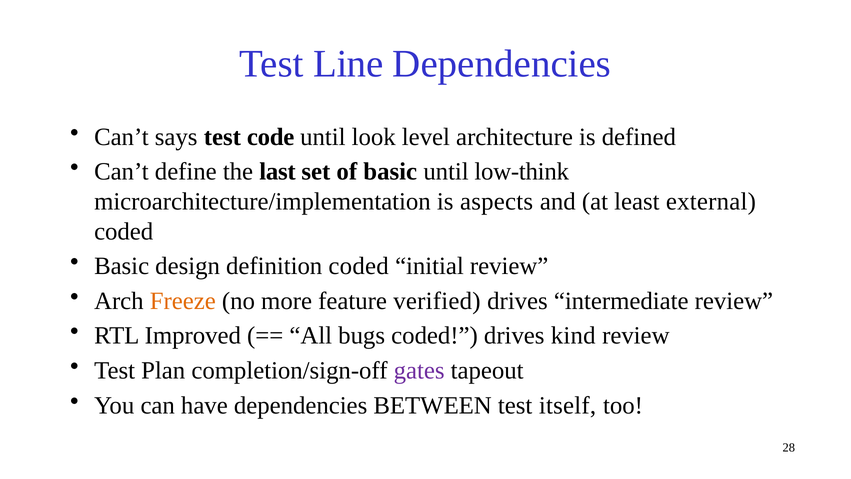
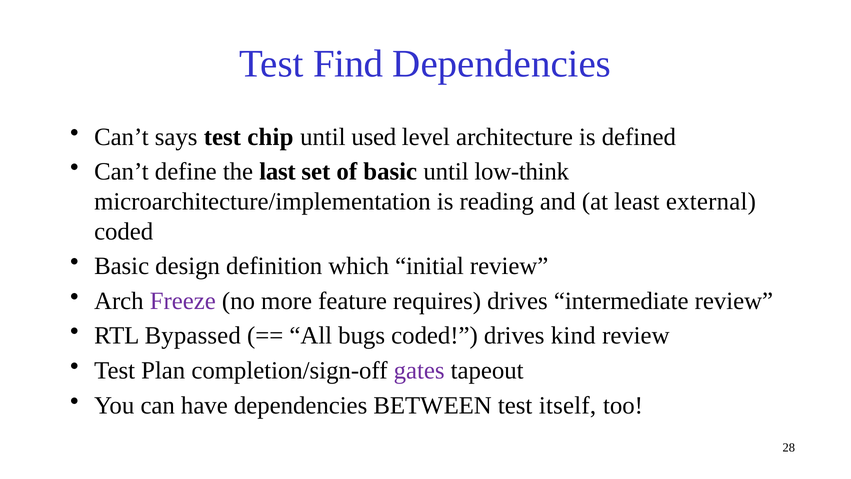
Line: Line -> Find
code: code -> chip
look: look -> used
aspects: aspects -> reading
definition coded: coded -> which
Freeze colour: orange -> purple
verified: verified -> requires
Improved: Improved -> Bypassed
